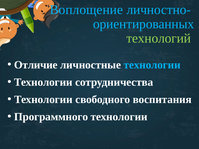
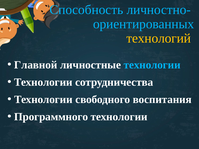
Воплощение: Воплощение -> Способность
технологий colour: light green -> yellow
Отличие: Отличие -> Главной
